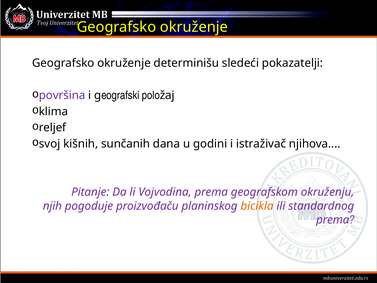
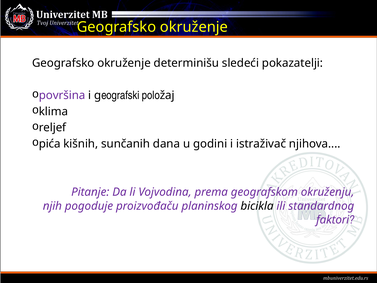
svoj: svoj -> pića
bicikla colour: orange -> black
prema at (333, 220): prema -> faktori
